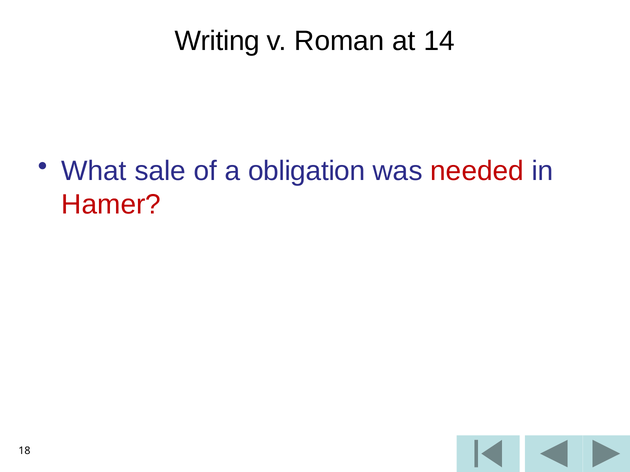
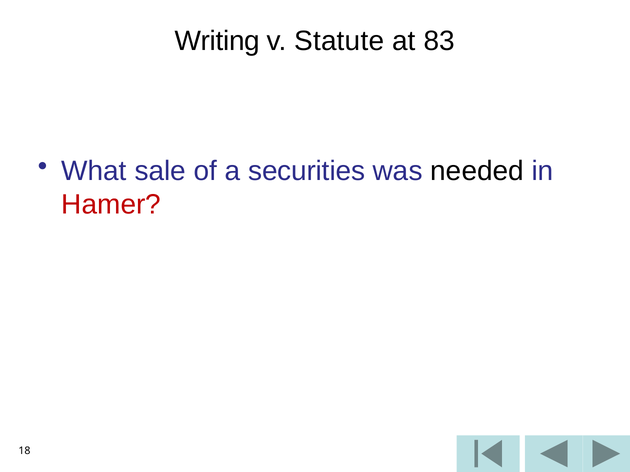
Roman: Roman -> Statute
14: 14 -> 83
obligation: obligation -> securities
needed colour: red -> black
